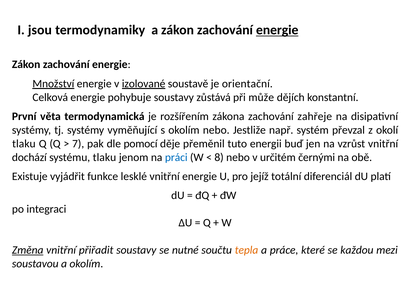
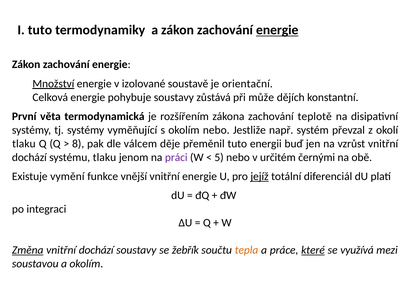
I jsou: jsou -> tuto
izolované underline: present -> none
zahřeje: zahřeje -> teplotě
7: 7 -> 8
pomocí: pomocí -> válcem
práci colour: blue -> purple
8: 8 -> 5
vyjádřit: vyjádřit -> vymění
lesklé: lesklé -> vnější
jejíž underline: none -> present
přiřadit at (96, 250): přiřadit -> dochází
nutné: nutné -> žebřík
které underline: none -> present
každou: každou -> využívá
